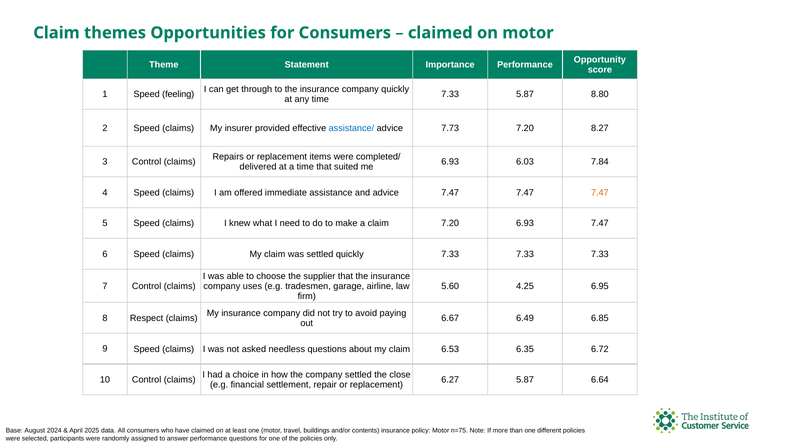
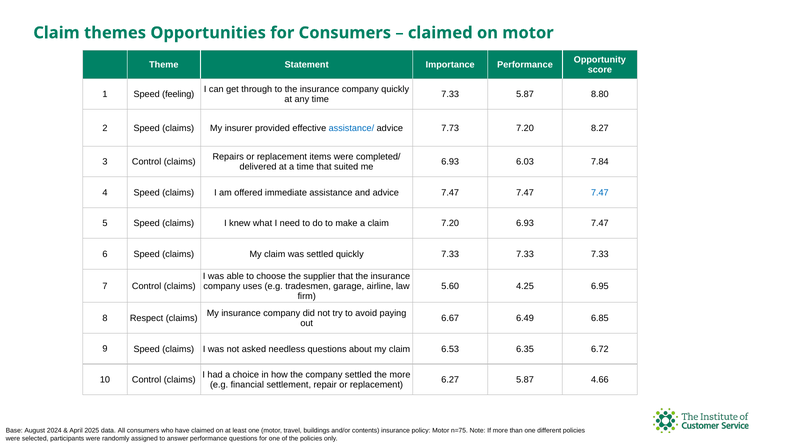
7.47 at (600, 192) colour: orange -> blue
the close: close -> more
6.64: 6.64 -> 4.66
